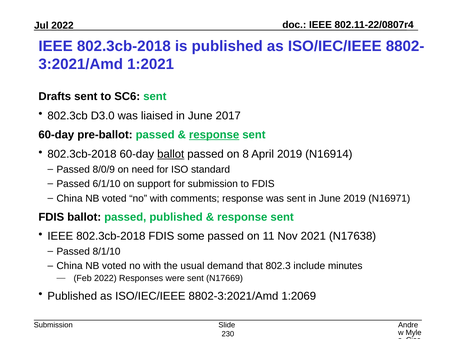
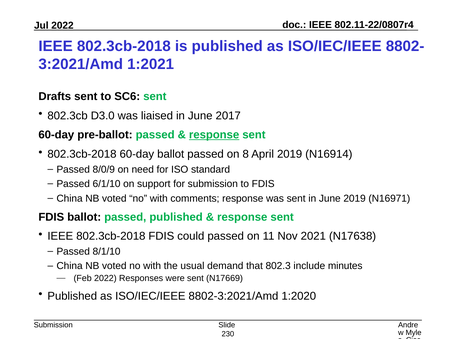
ballot at (171, 154) underline: present -> none
some: some -> could
1:2069: 1:2069 -> 1:2020
